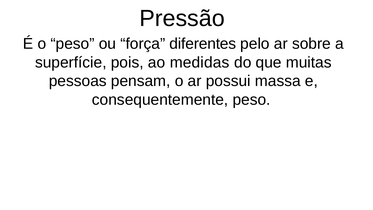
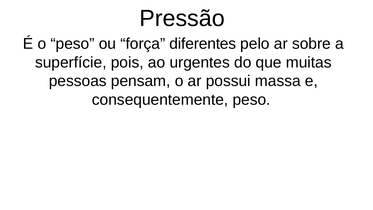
medidas: medidas -> urgentes
